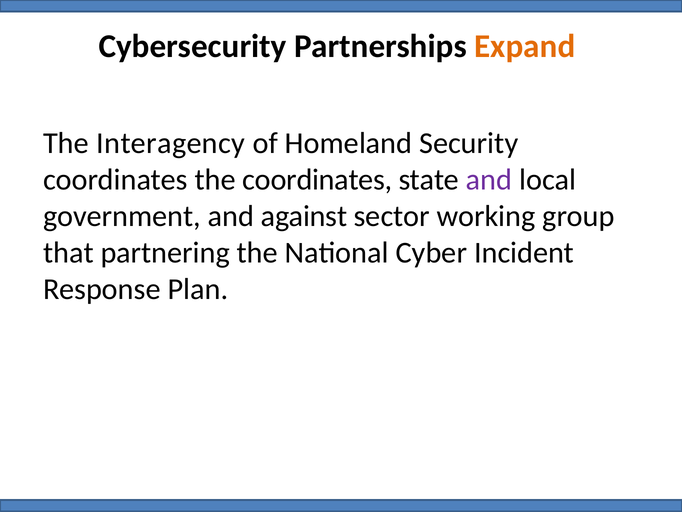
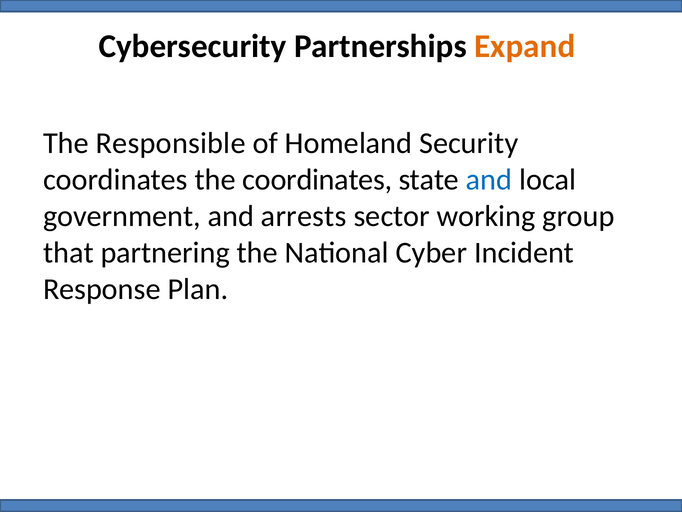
Interagency: Interagency -> Responsible
and at (489, 180) colour: purple -> blue
against: against -> arrests
